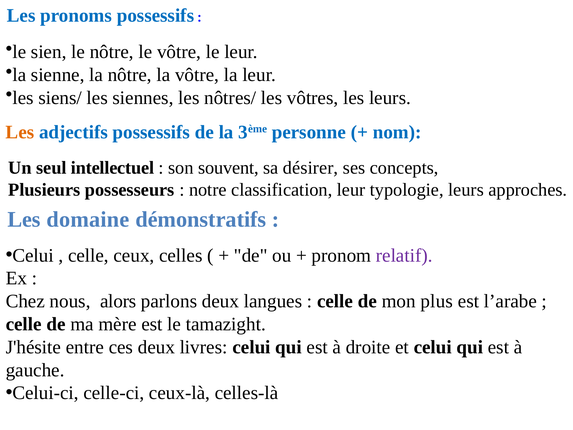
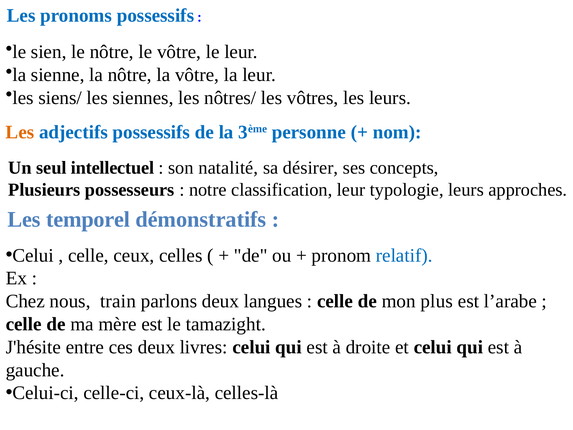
souvent: souvent -> natalité
domaine: domaine -> temporel
relatif colour: purple -> blue
alors: alors -> train
